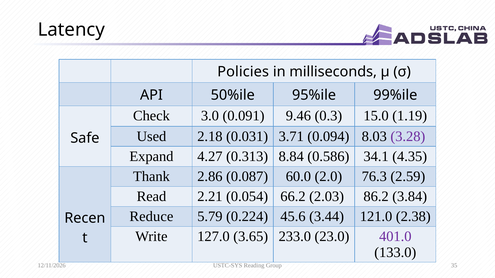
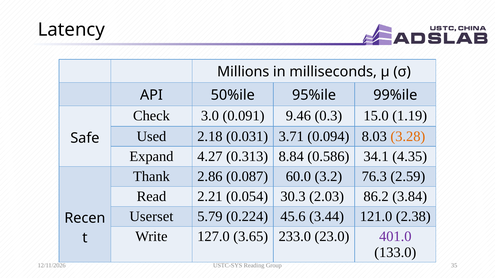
Policies: Policies -> Millions
3.28 colour: purple -> orange
2.0: 2.0 -> 3.2
66.2: 66.2 -> 30.3
Reduce: Reduce -> Userset
